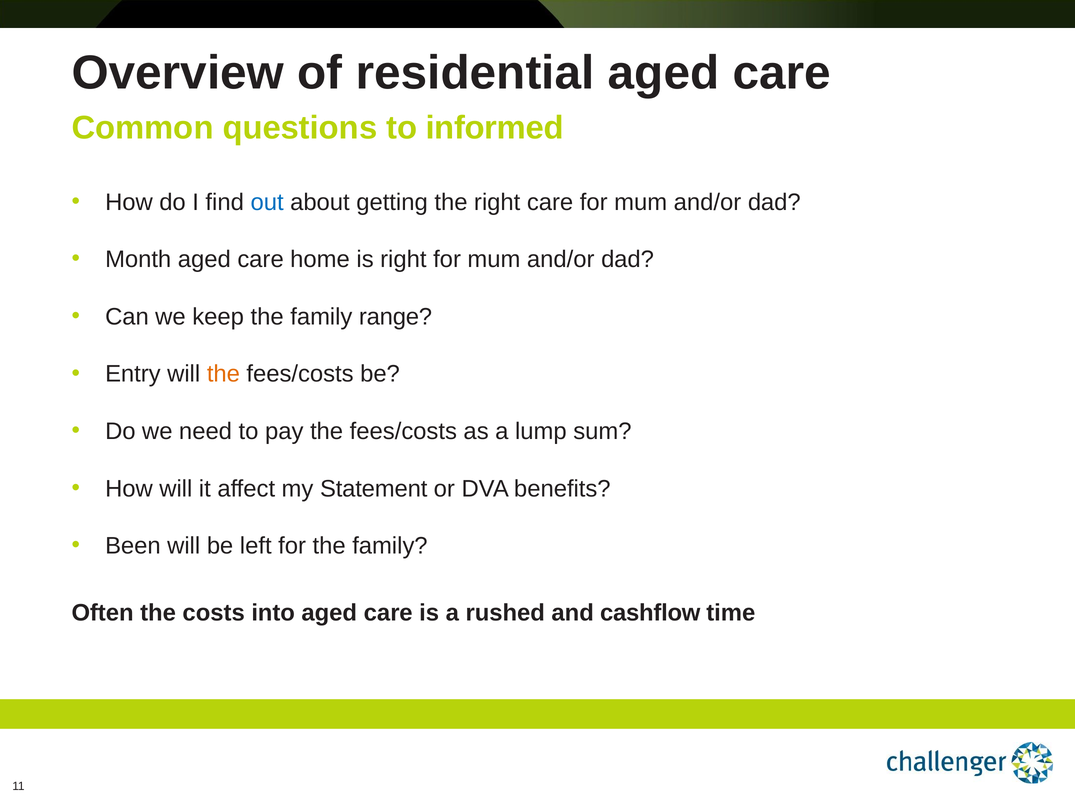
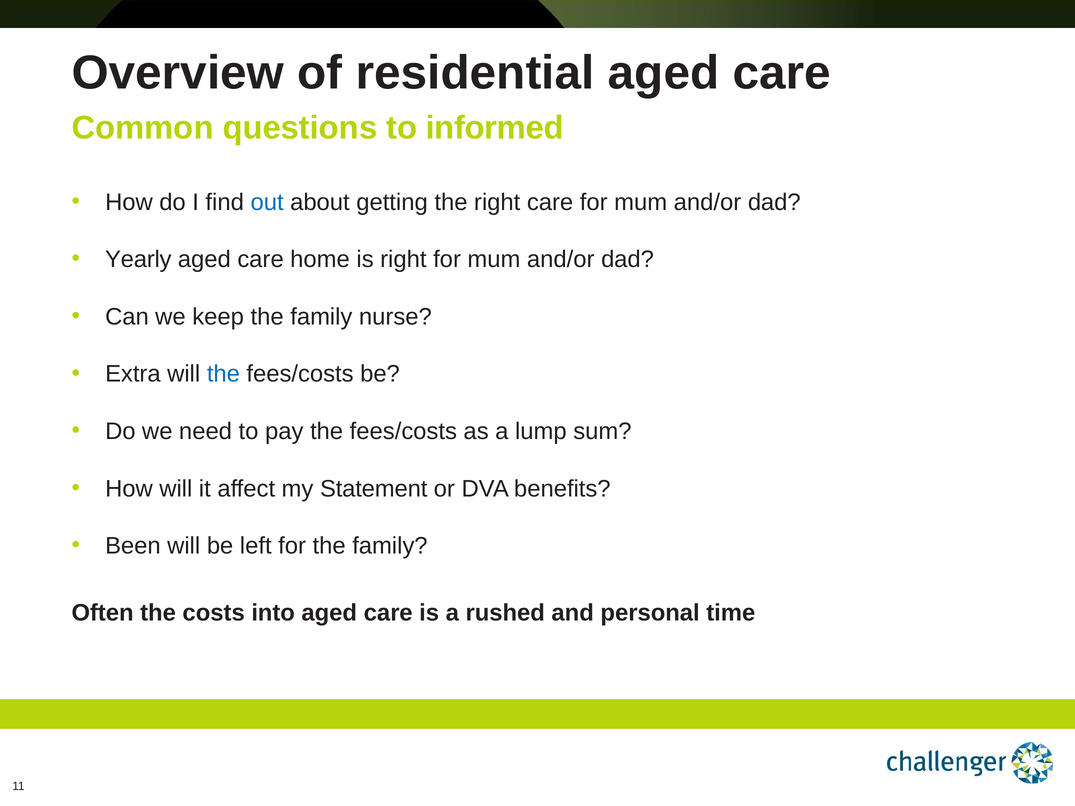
Month: Month -> Yearly
range: range -> nurse
Entry: Entry -> Extra
the at (223, 374) colour: orange -> blue
cashflow: cashflow -> personal
